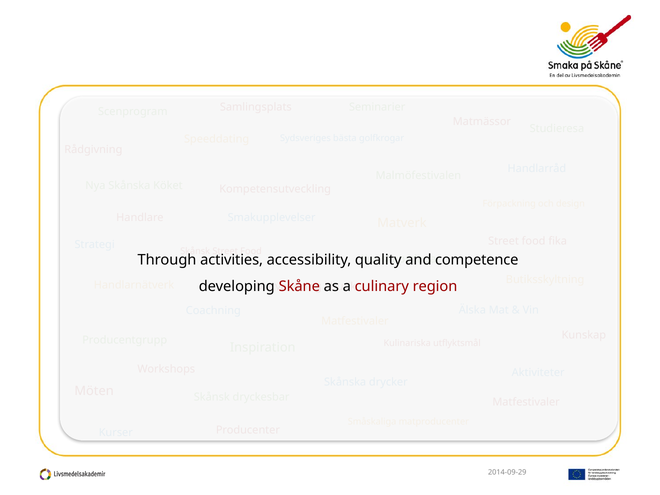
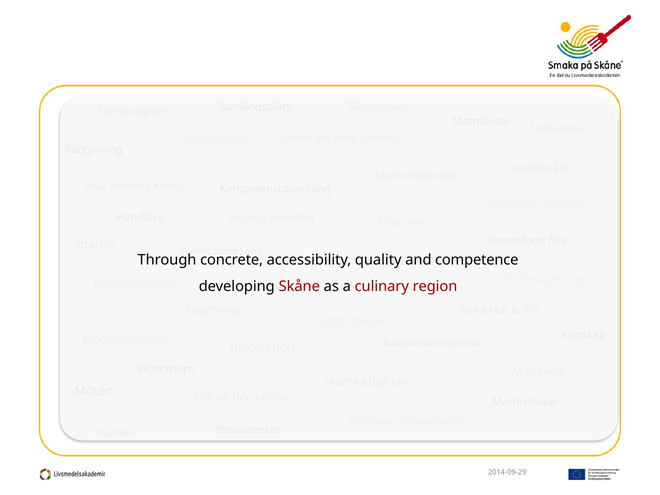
activities: activities -> concrete
